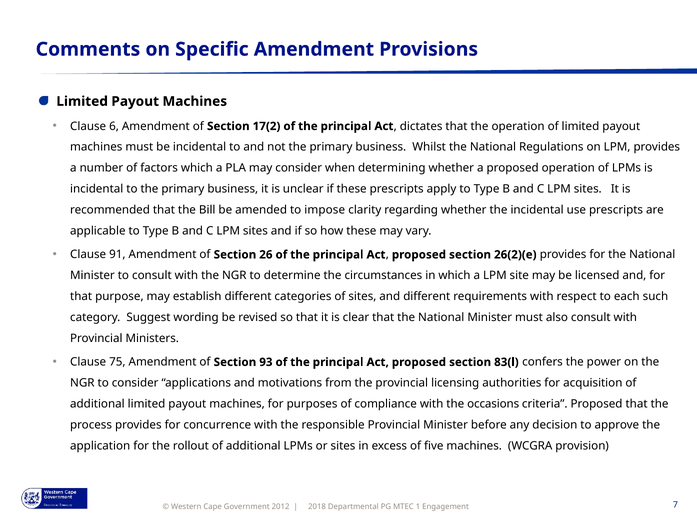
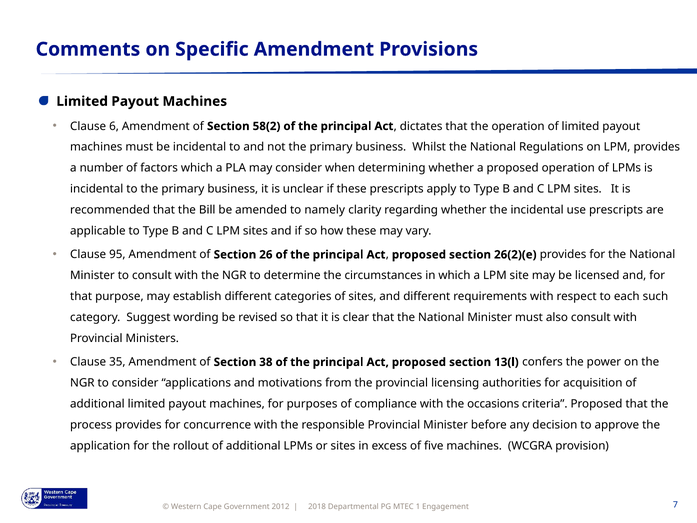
17(2: 17(2 -> 58(2
impose: impose -> namely
91: 91 -> 95
75: 75 -> 35
93: 93 -> 38
83(l: 83(l -> 13(l
